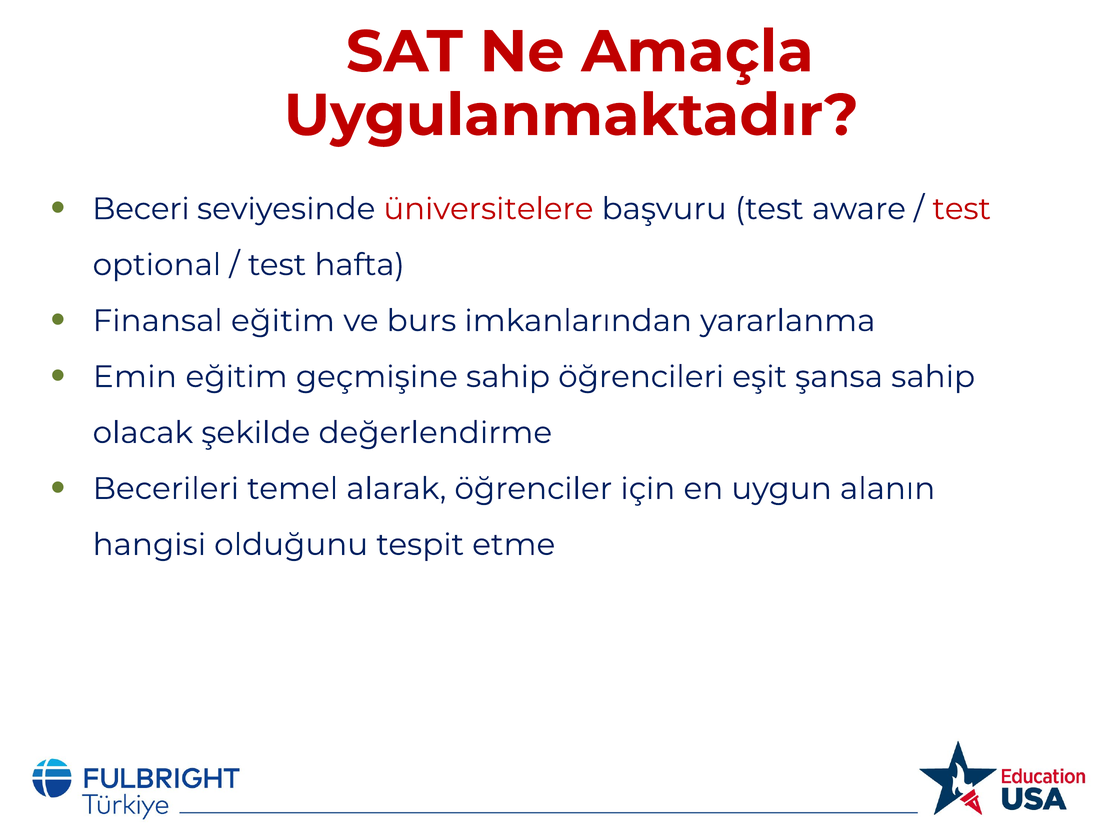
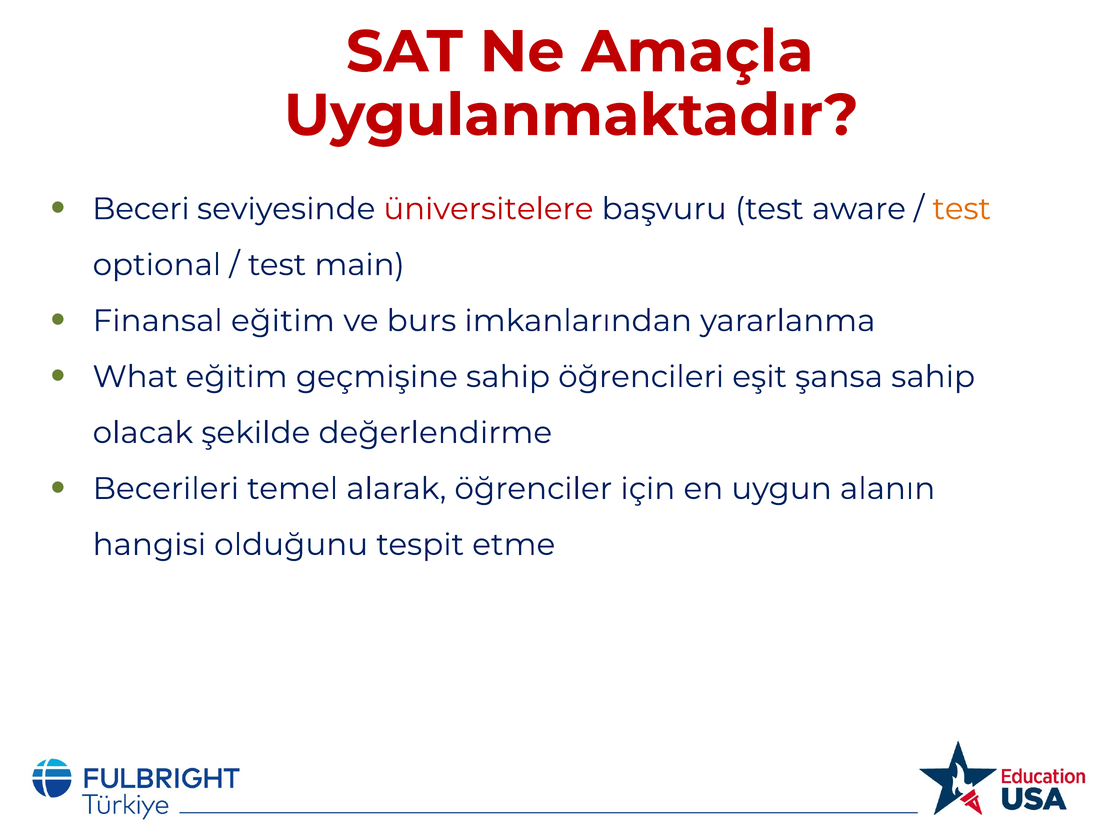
test at (962, 209) colour: red -> orange
hafta: hafta -> main
Emin: Emin -> What
